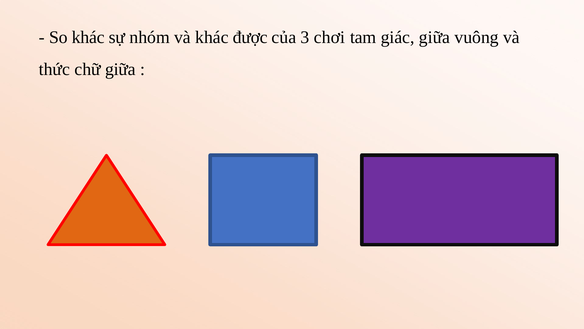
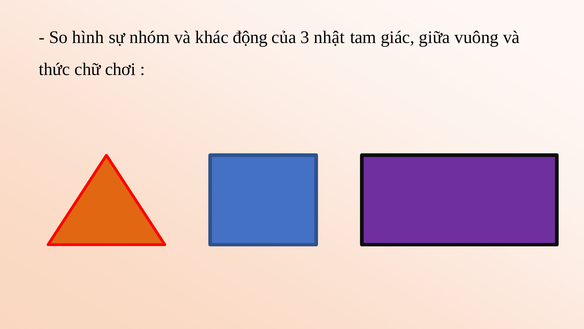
So khác: khác -> hình
được: được -> động
chơi: chơi -> nhật
chữ giữa: giữa -> chơi
